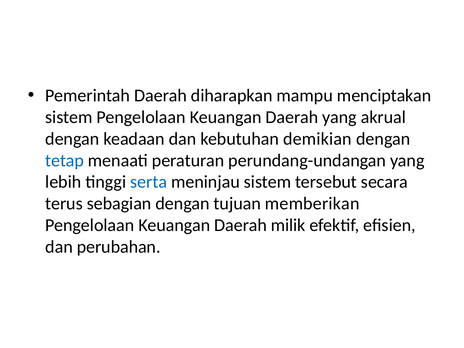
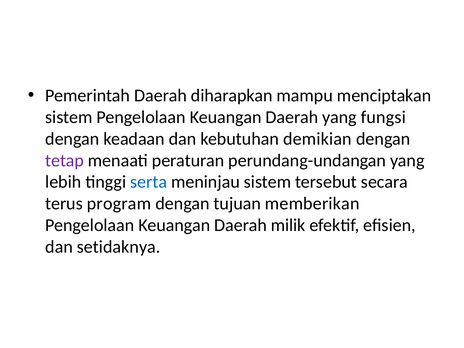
akrual: akrual -> fungsi
tetap colour: blue -> purple
sebagian: sebagian -> program
perubahan: perubahan -> setidaknya
